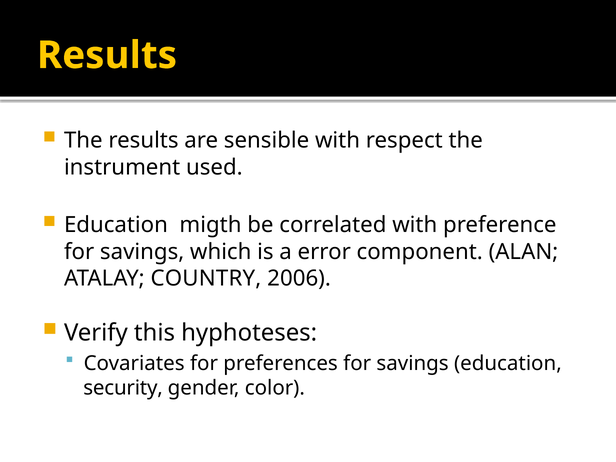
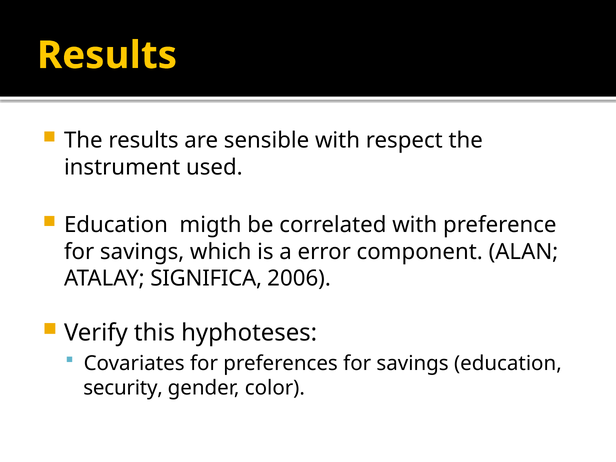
COUNTRY: COUNTRY -> SIGNIFICA
